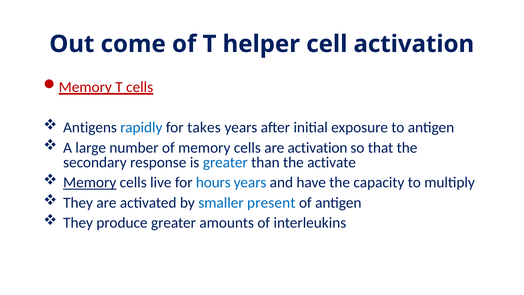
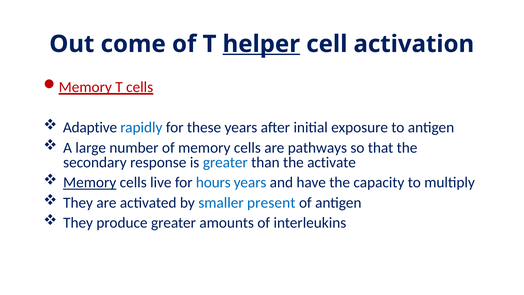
helper underline: none -> present
Antigens: Antigens -> Adaptive
takes: takes -> these
are activation: activation -> pathways
